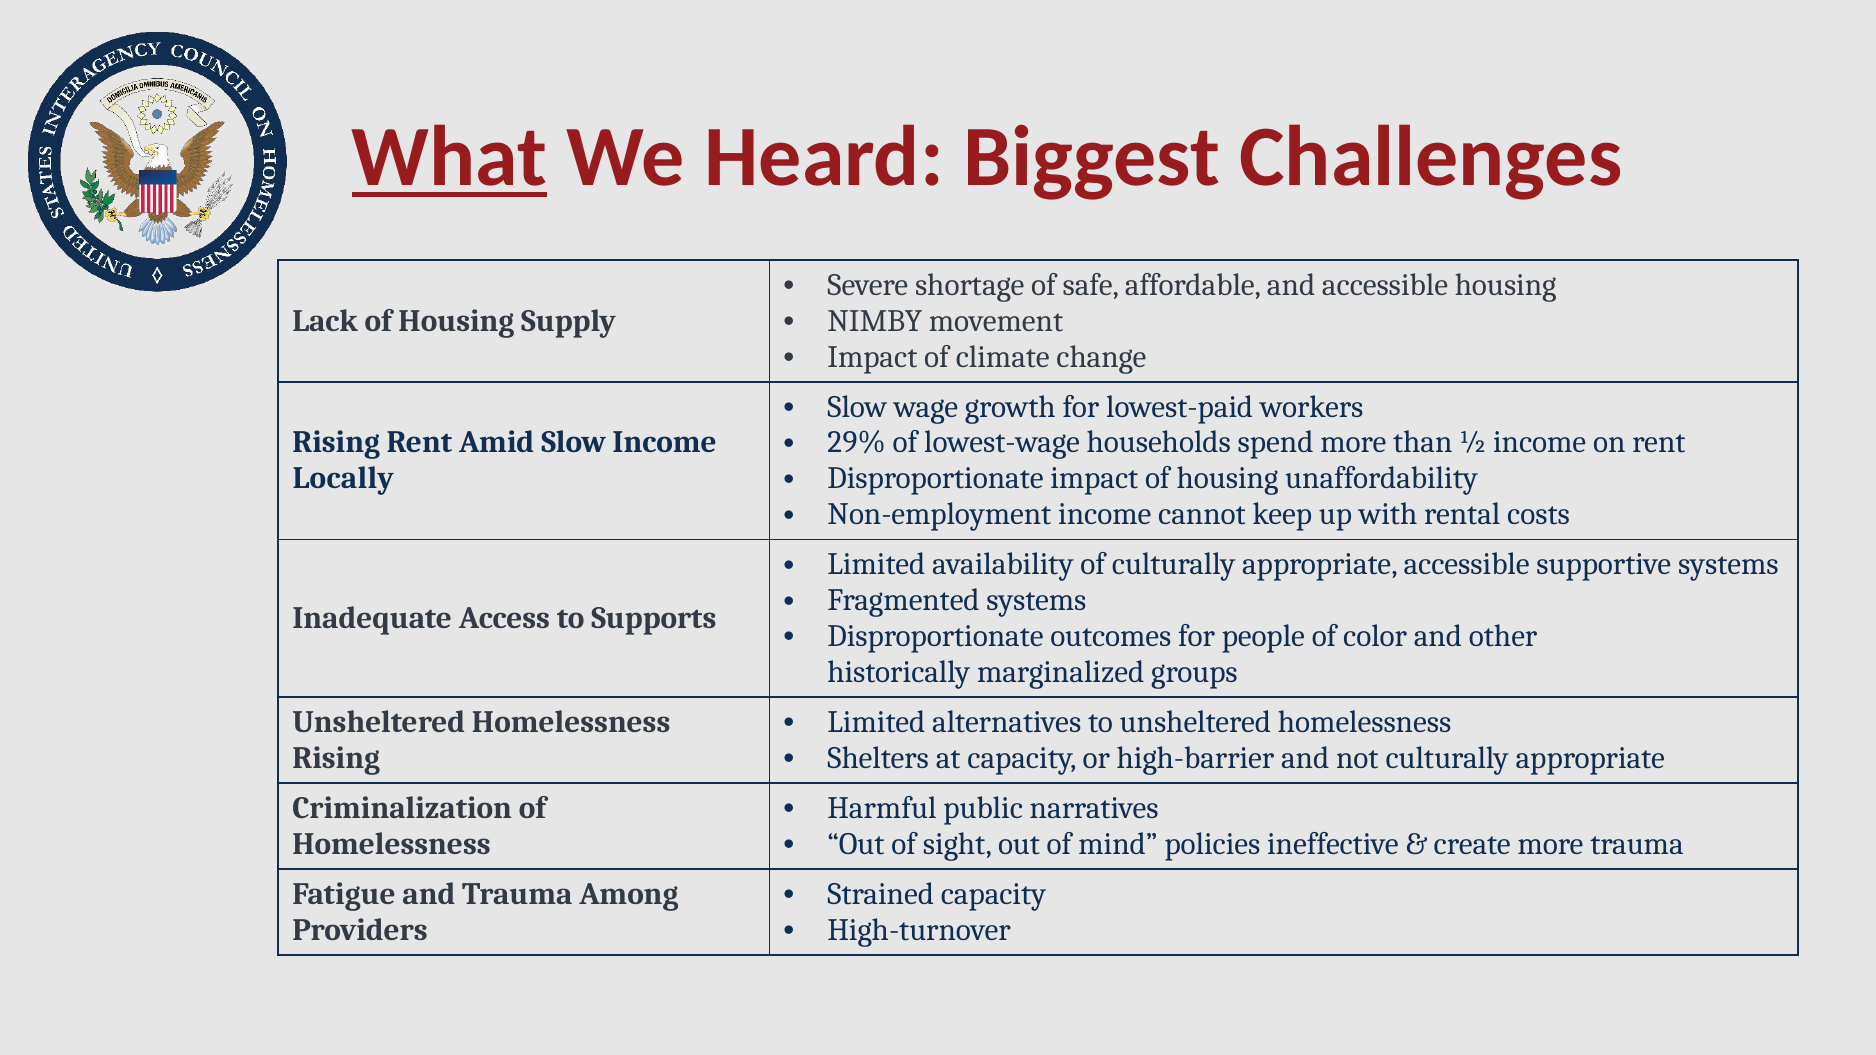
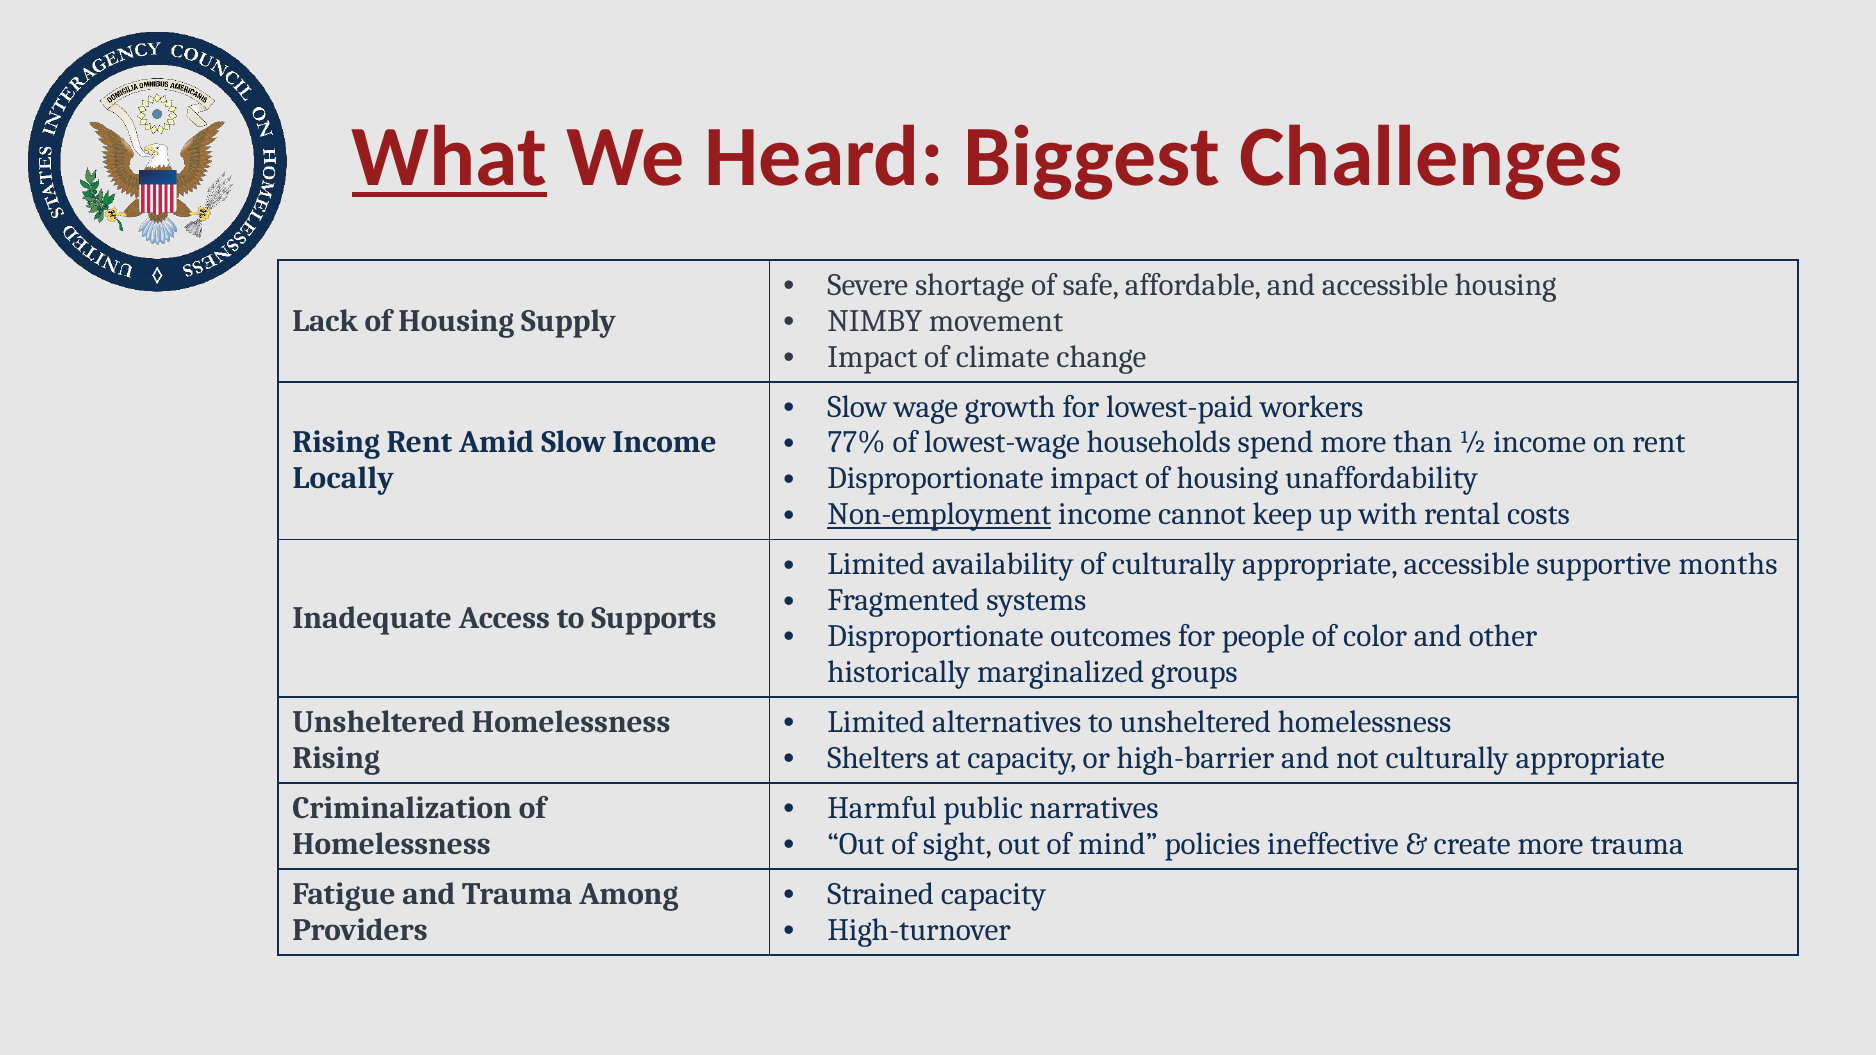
29%: 29% -> 77%
Non-employment underline: none -> present
supportive systems: systems -> months
